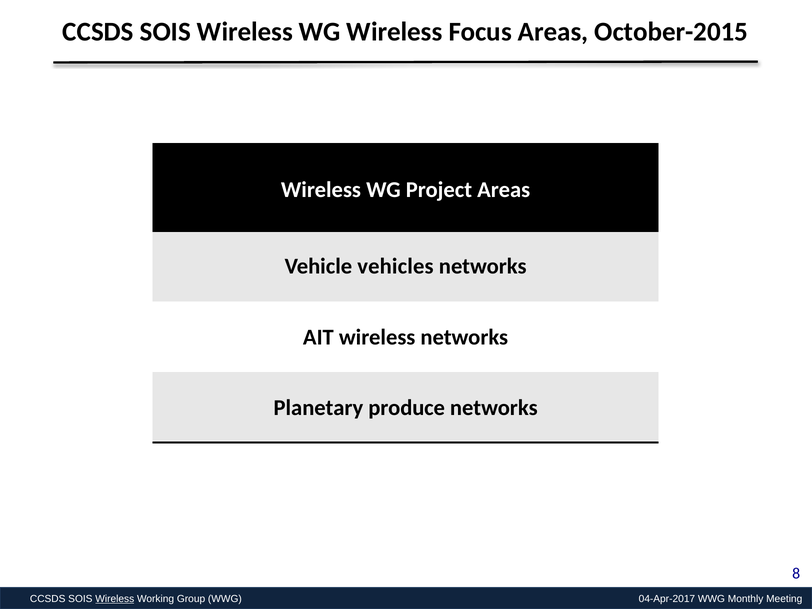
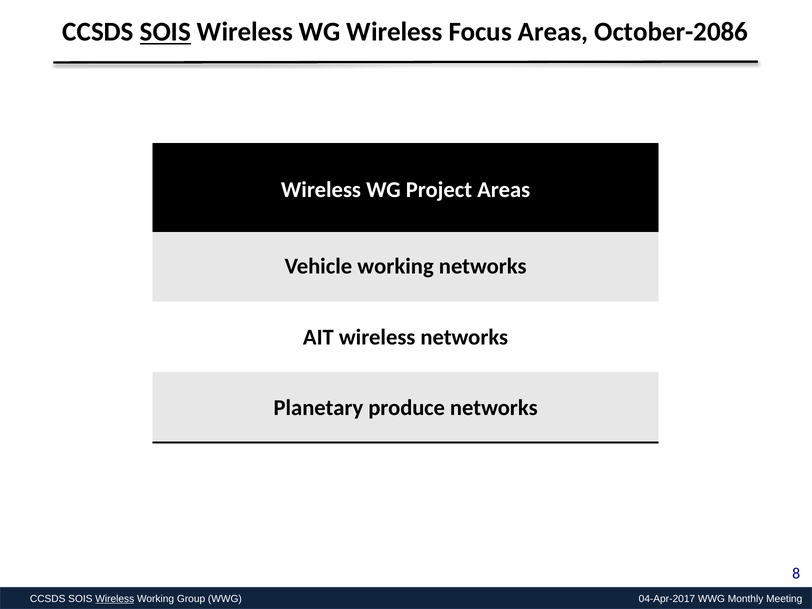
SOIS at (165, 32) underline: none -> present
October-2015: October-2015 -> October-2086
Vehicle vehicles: vehicles -> working
